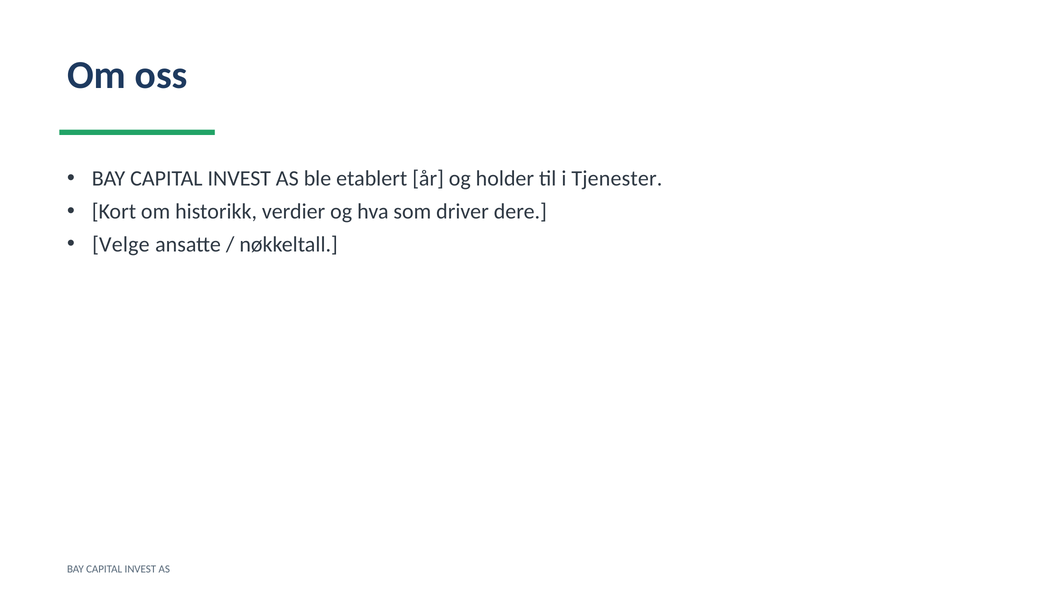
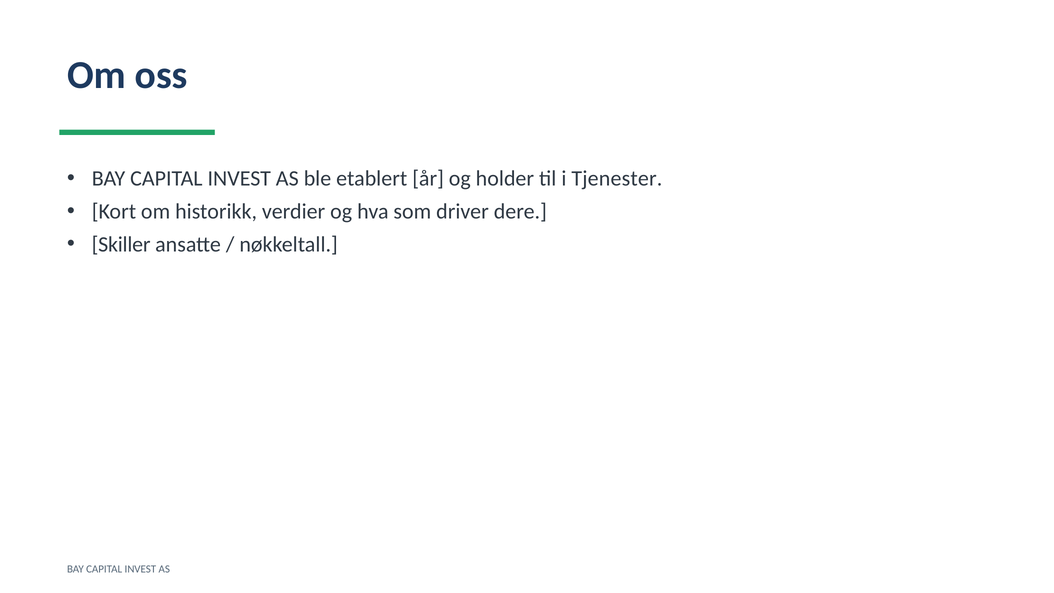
Velge: Velge -> Skiller
